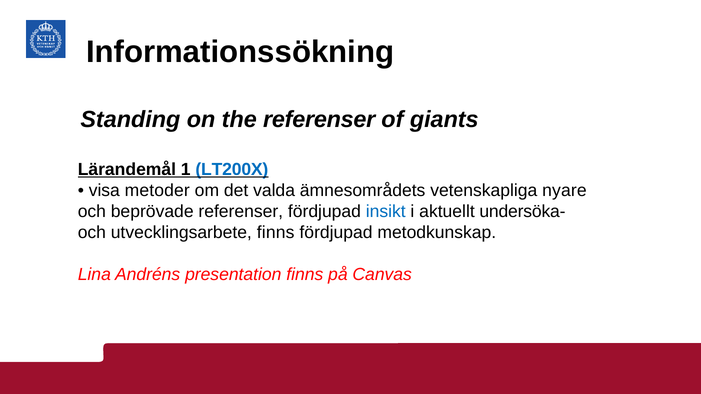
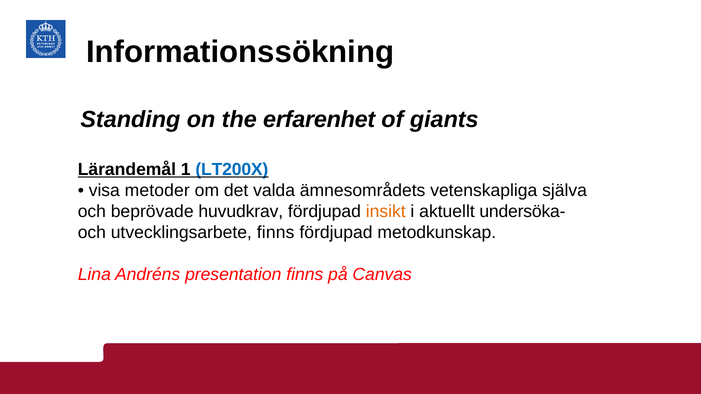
the referenser: referenser -> erfarenhet
nyare: nyare -> själva
beprövade referenser: referenser -> huvudkrav
insikt colour: blue -> orange
